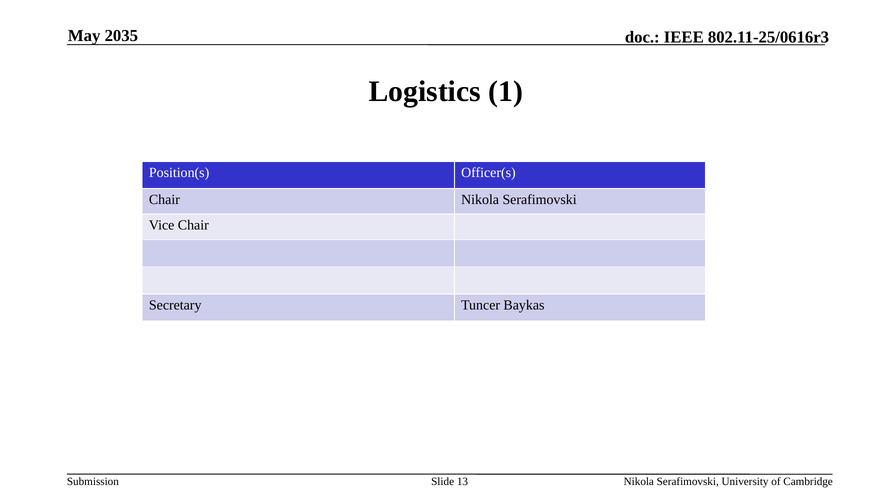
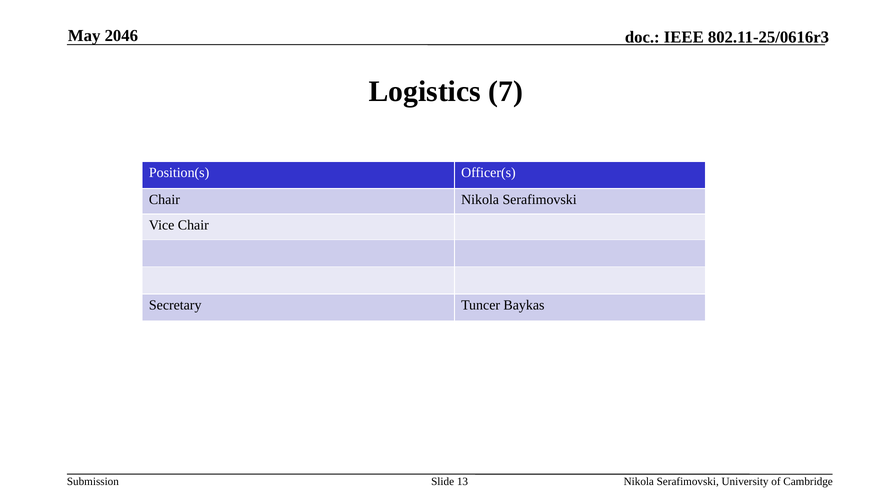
2035: 2035 -> 2046
1: 1 -> 7
